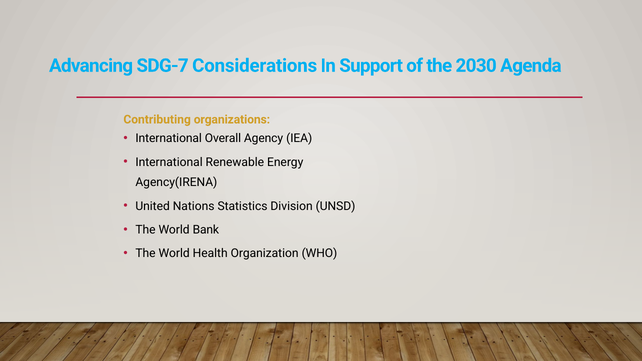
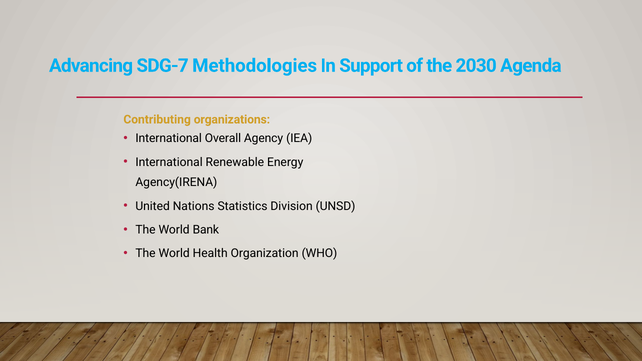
Considerations: Considerations -> Methodologies
